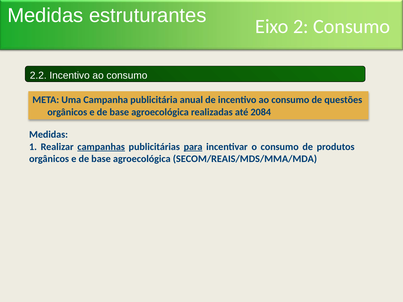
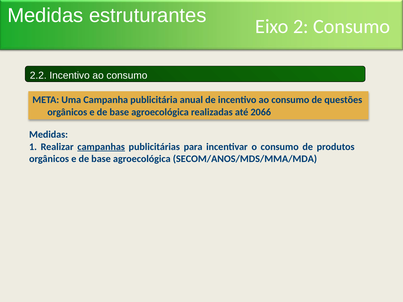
2084: 2084 -> 2066
para underline: present -> none
SECOM/REAIS/MDS/MMA/MDA: SECOM/REAIS/MDS/MMA/MDA -> SECOM/ANOS/MDS/MMA/MDA
